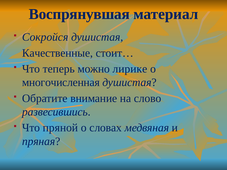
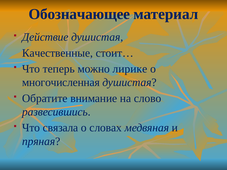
Воспрянувшая: Воспрянувшая -> Обозначающее
Сокройся: Сокройся -> Действие
пряной: пряной -> связала
